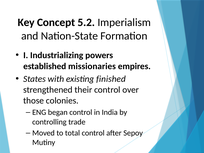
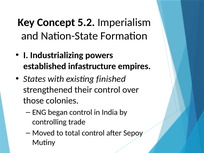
missionaries: missionaries -> infastructure
